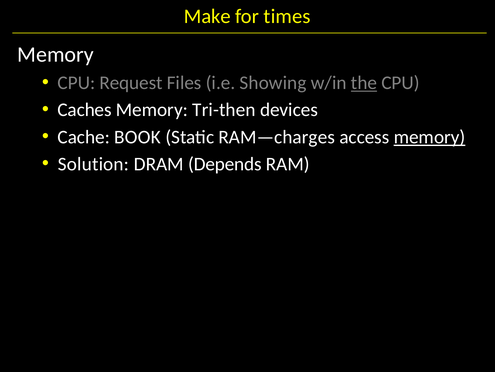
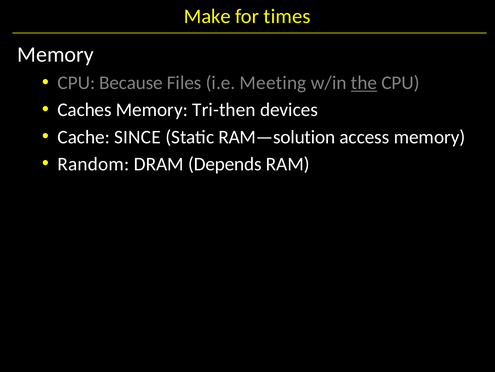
Request: Request -> Because
Showing: Showing -> Meeting
BOOK: BOOK -> SINCE
RAM—charges: RAM—charges -> RAM—solution
memory at (430, 137) underline: present -> none
Solution: Solution -> Random
